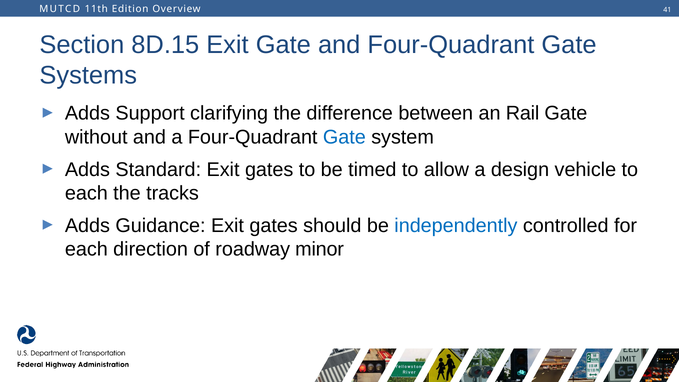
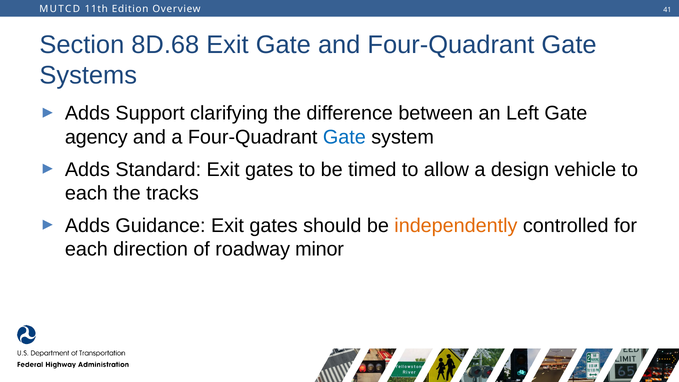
8D.15: 8D.15 -> 8D.68
Rail: Rail -> Left
without: without -> agency
independently colour: blue -> orange
